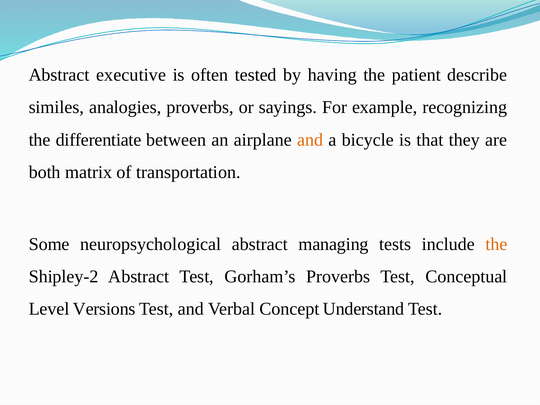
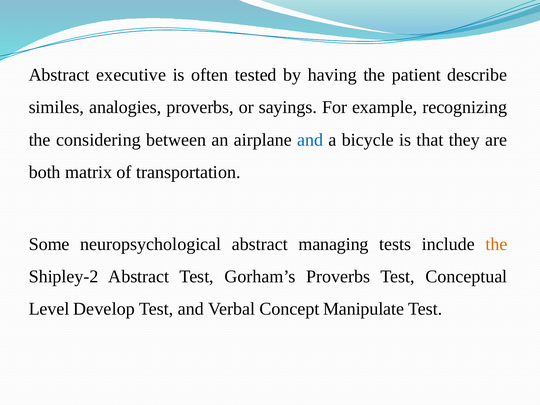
differentiate: differentiate -> considering
and at (310, 140) colour: orange -> blue
Versions: Versions -> Develop
Understand: Understand -> Manipulate
